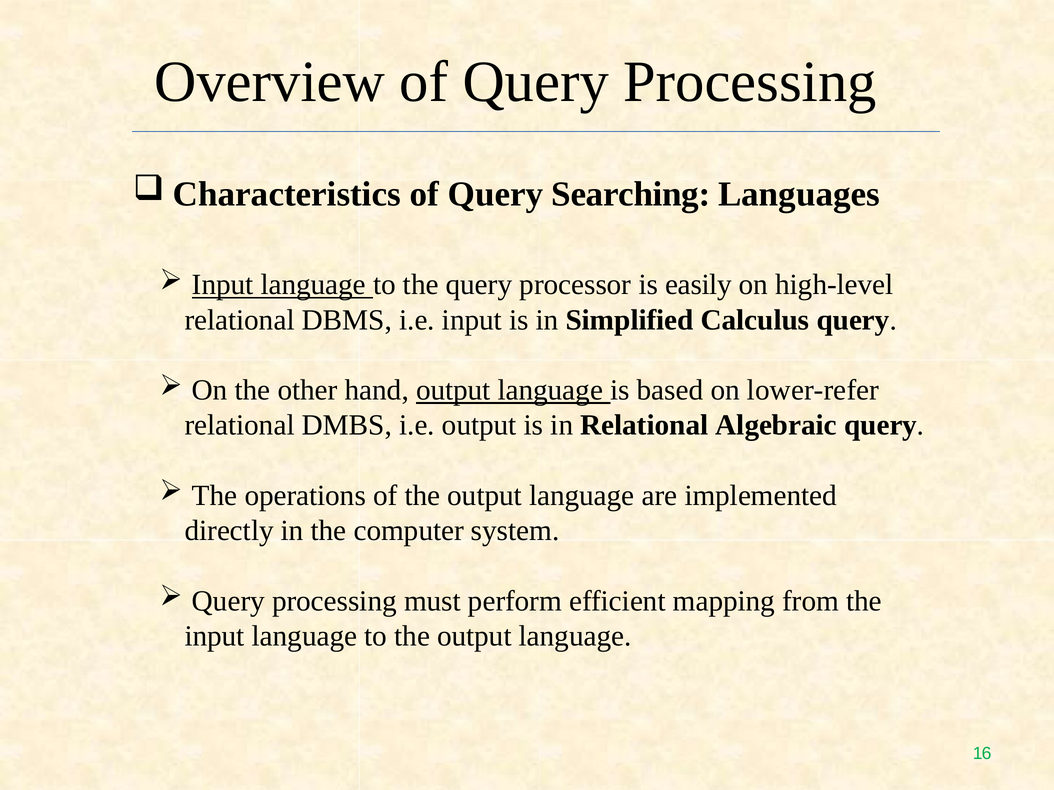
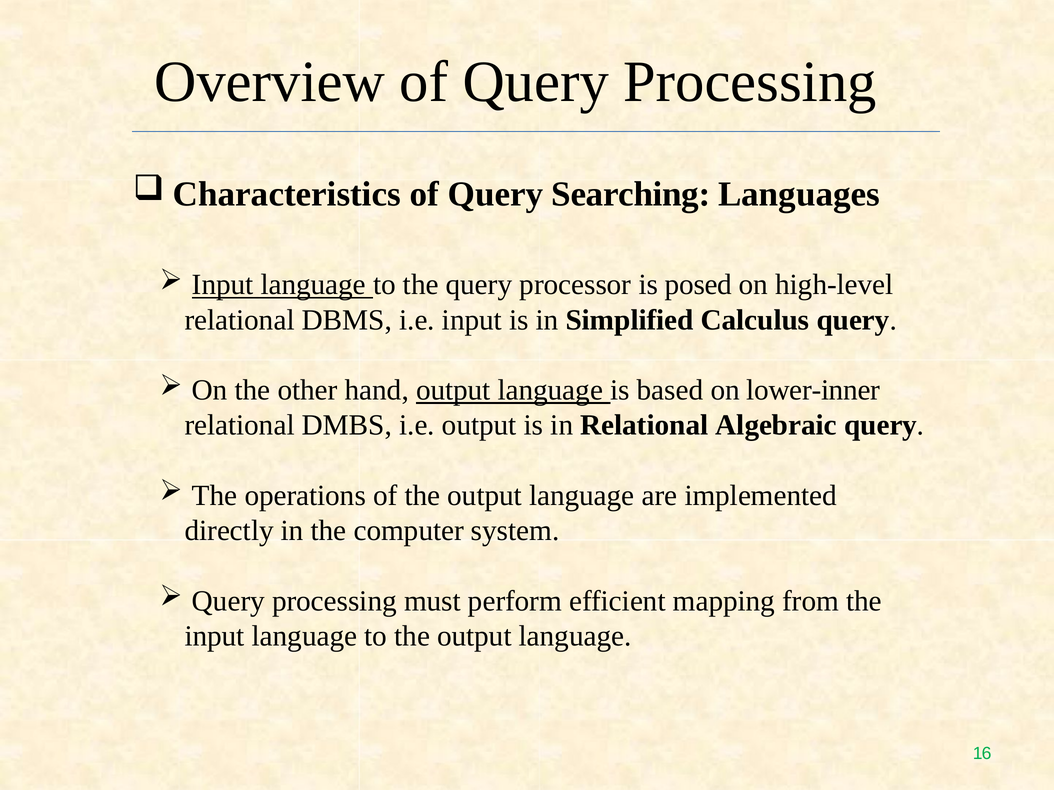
easily: easily -> posed
lower-refer: lower-refer -> lower-inner
